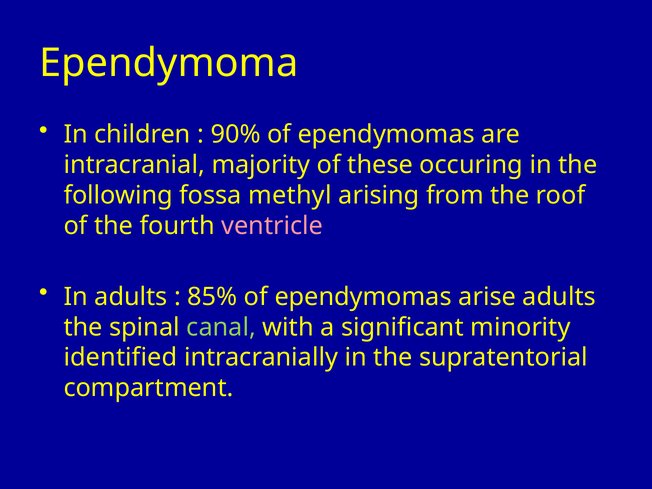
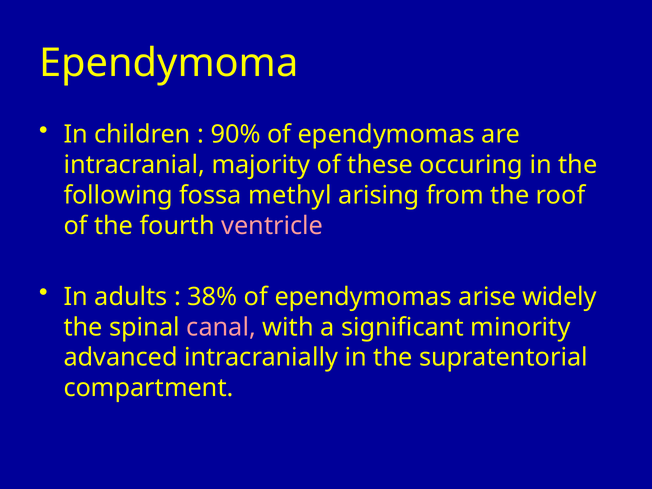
85%: 85% -> 38%
arise adults: adults -> widely
canal colour: light green -> pink
identified: identified -> advanced
